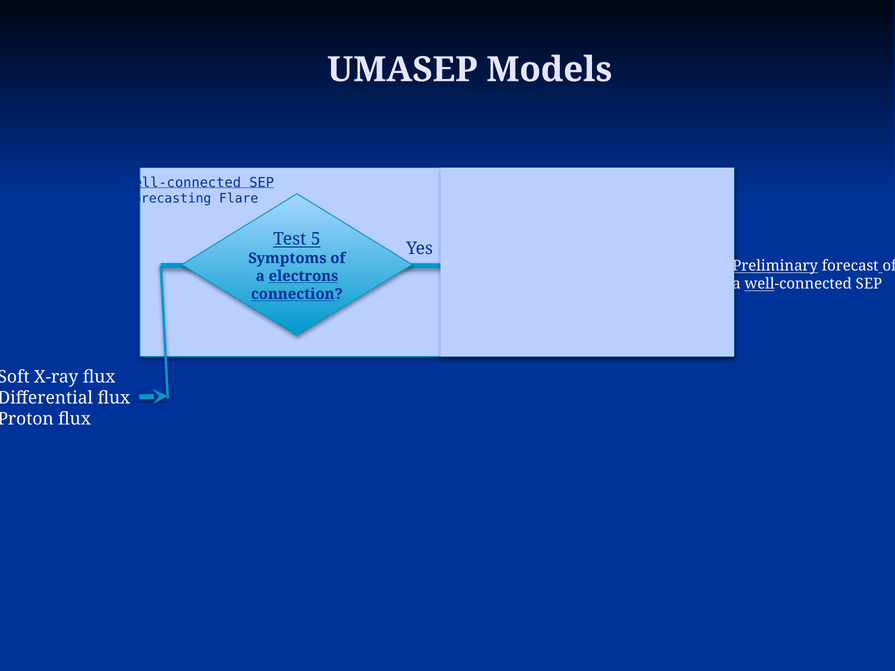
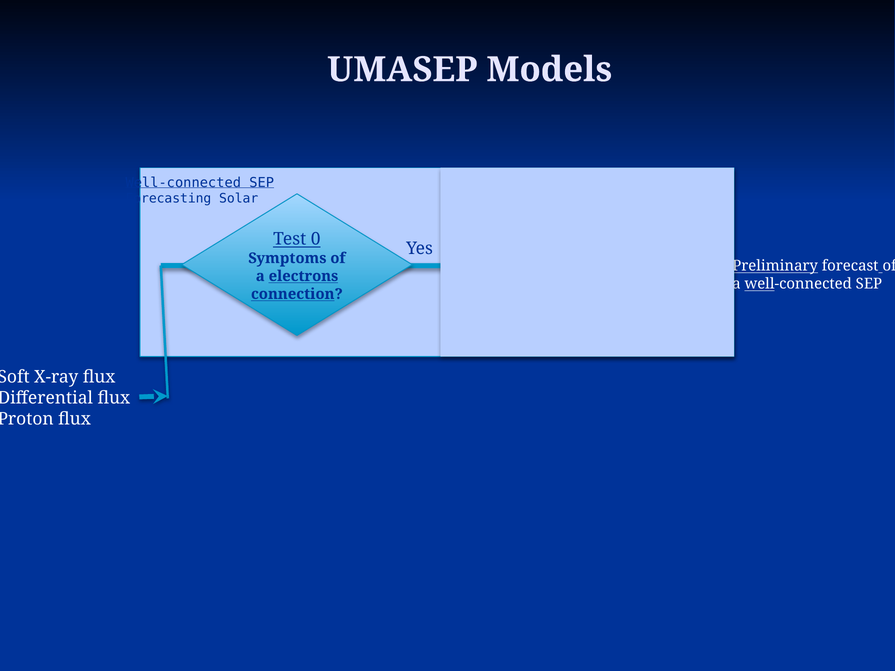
Flare: Flare -> Solar
5: 5 -> 0
